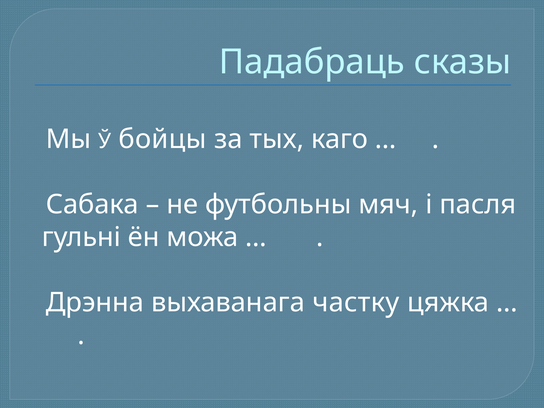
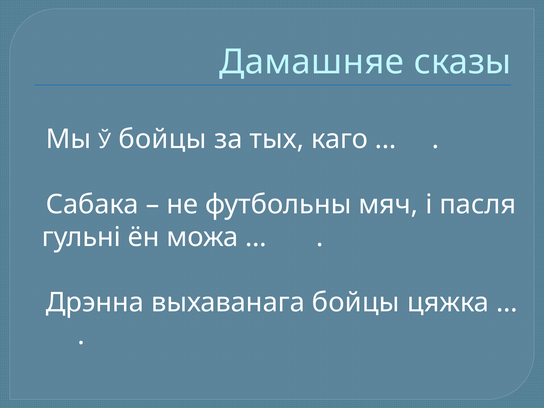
Падабраць: Падабраць -> Дамашняе
выхаванага частку: частку -> бойцы
